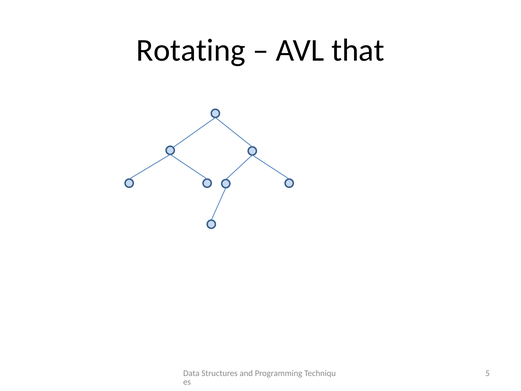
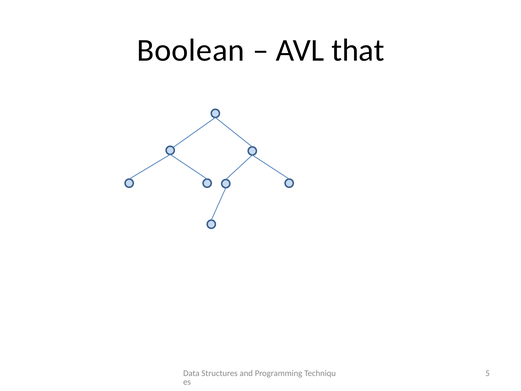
Rotating: Rotating -> Boolean
